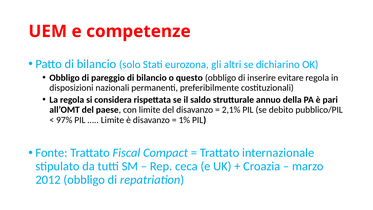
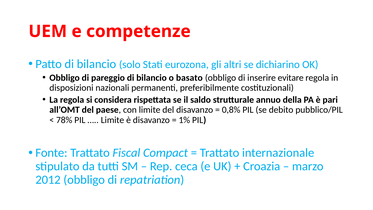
questo: questo -> basato
2,1%: 2,1% -> 0,8%
97%: 97% -> 78%
